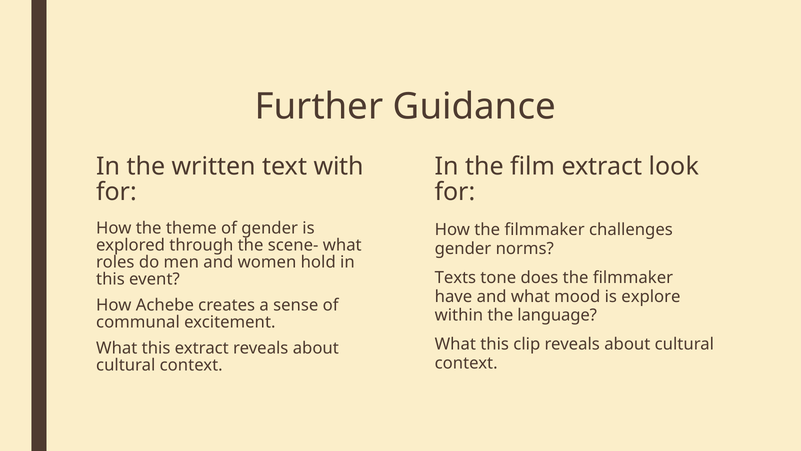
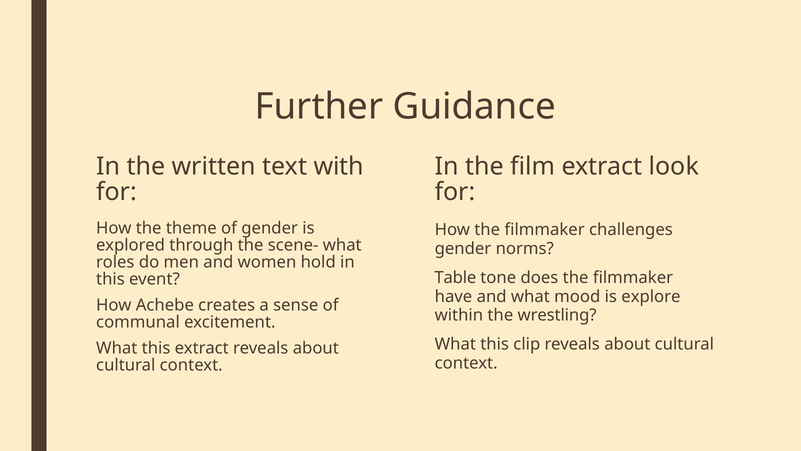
Texts: Texts -> Table
language: language -> wrestling
